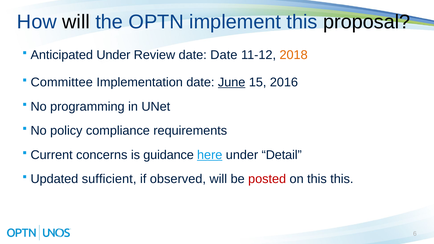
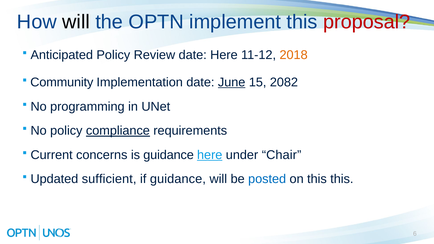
proposal colour: black -> red
Anticipated Under: Under -> Policy
date Date: Date -> Here
Committee: Committee -> Community
2016: 2016 -> 2082
compliance underline: none -> present
Detail: Detail -> Chair
if observed: observed -> guidance
posted colour: red -> blue
